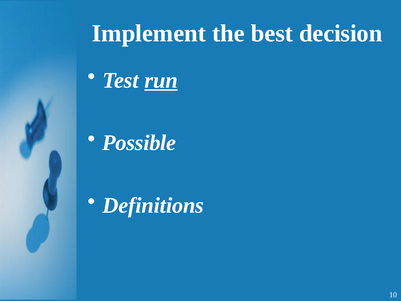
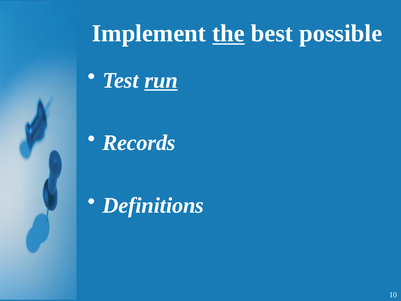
the underline: none -> present
decision: decision -> possible
Possible: Possible -> Records
